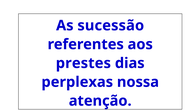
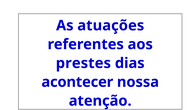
sucessão: sucessão -> atuações
perplexas: perplexas -> acontecer
